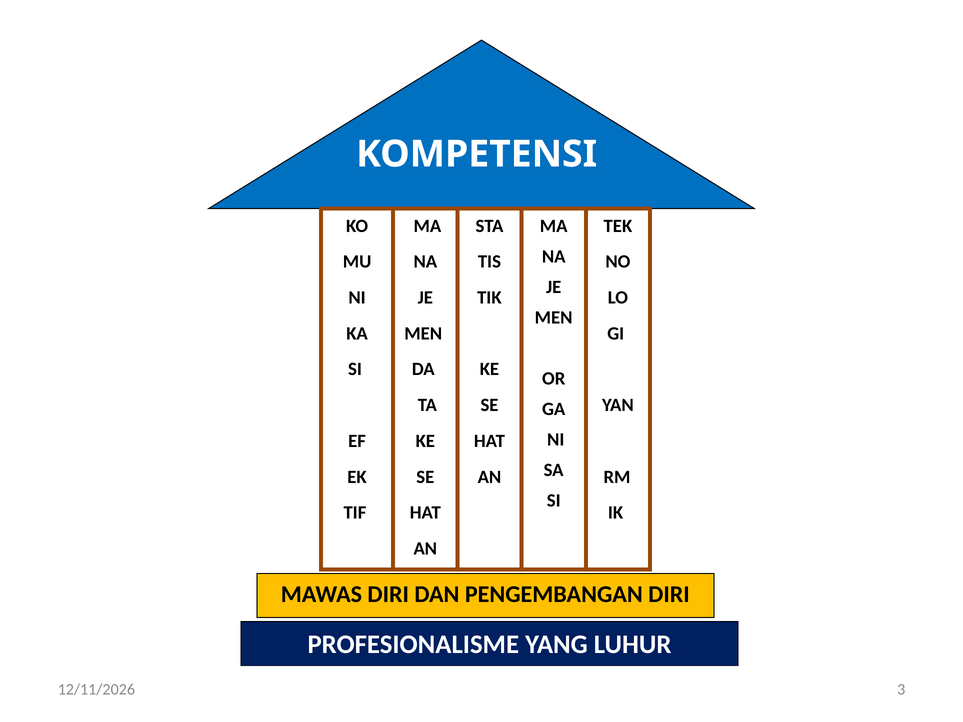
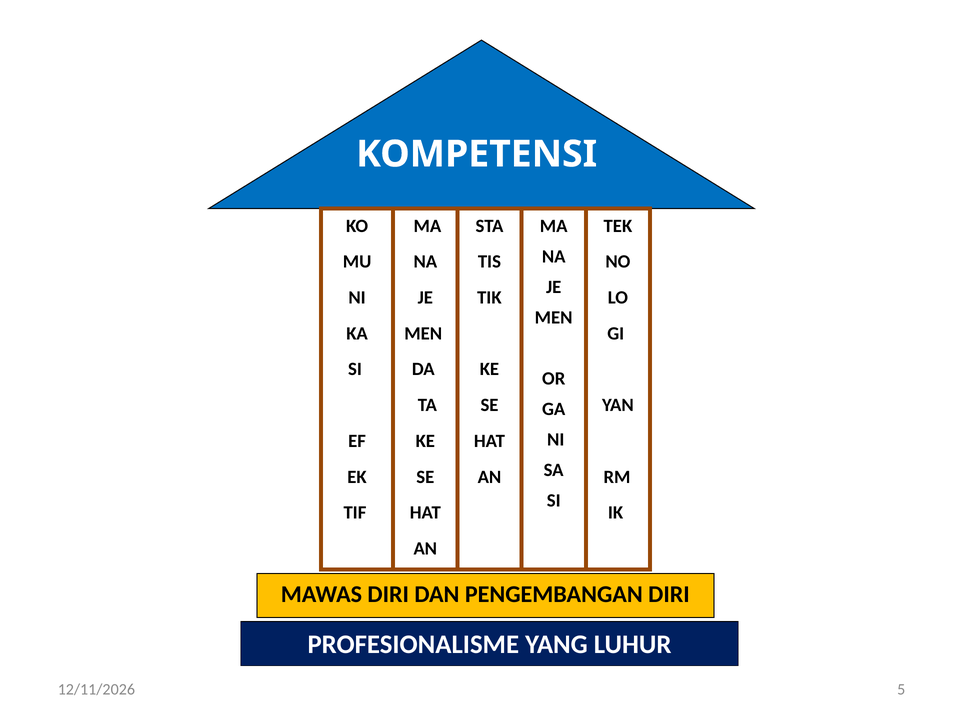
3: 3 -> 5
